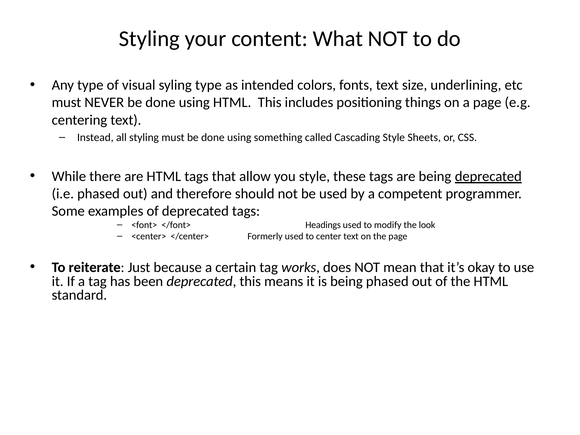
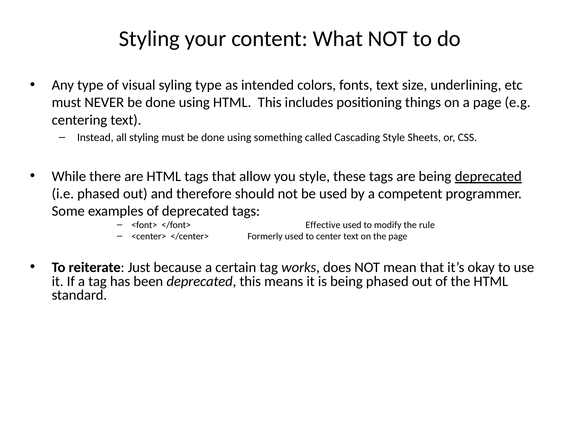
Headings: Headings -> Effective
look: look -> rule
